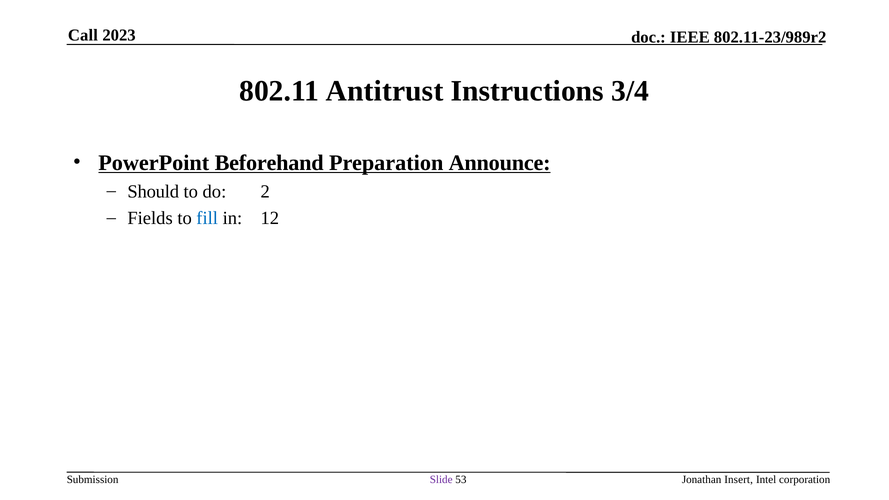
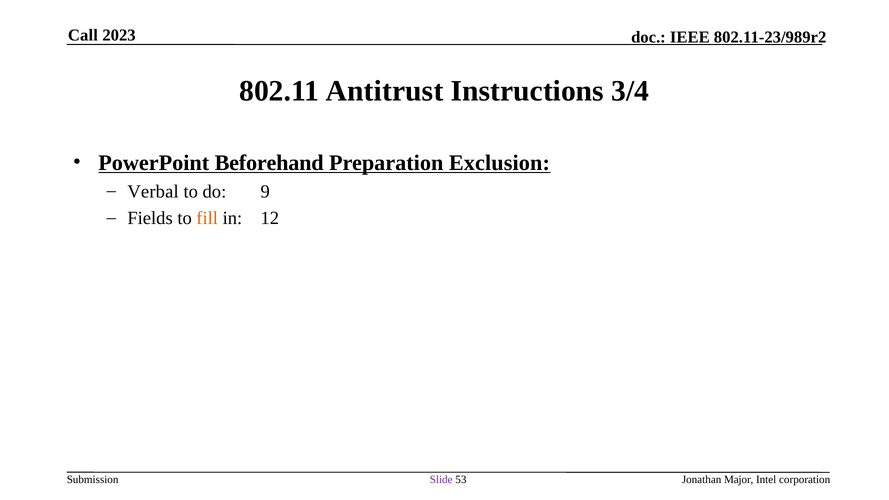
Announce: Announce -> Exclusion
Should: Should -> Verbal
2: 2 -> 9
fill colour: blue -> orange
Insert: Insert -> Major
